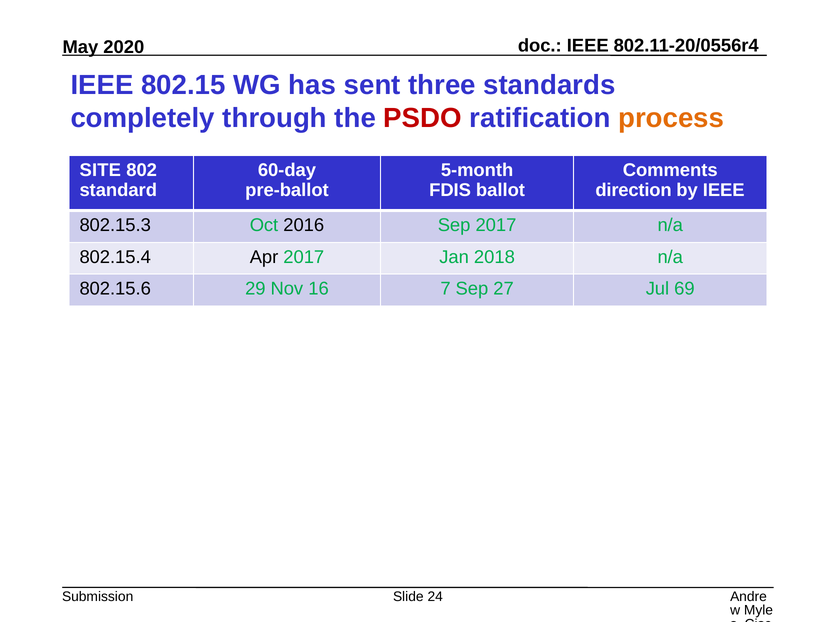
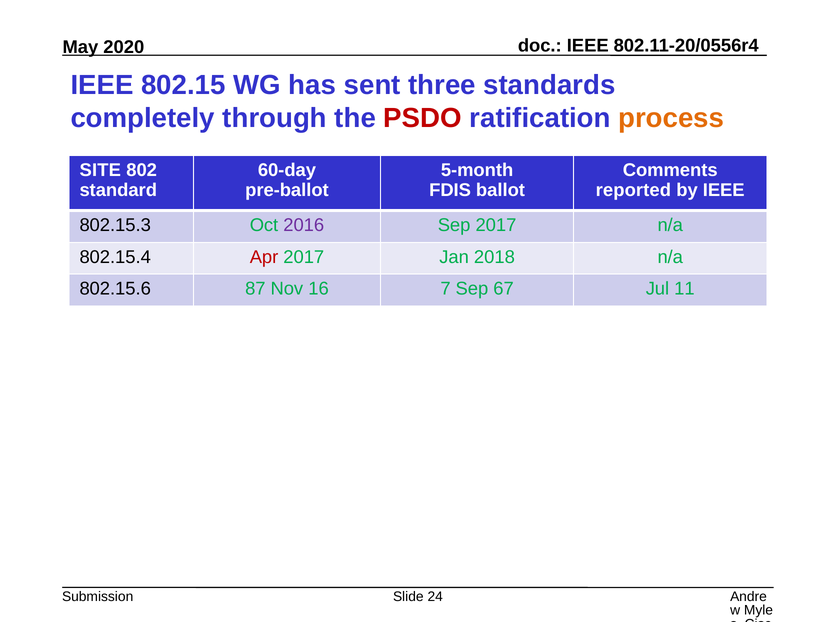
direction: direction -> reported
2016 colour: black -> purple
Apr colour: black -> red
29: 29 -> 87
27: 27 -> 67
69: 69 -> 11
